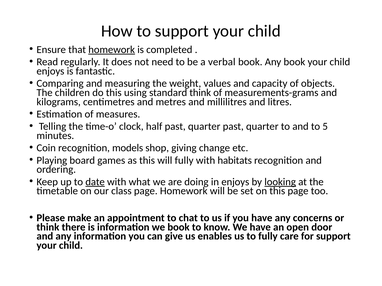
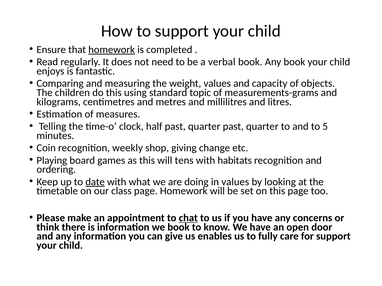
standard think: think -> topic
models: models -> weekly
will fully: fully -> tens
in enjoys: enjoys -> values
looking underline: present -> none
chat underline: none -> present
